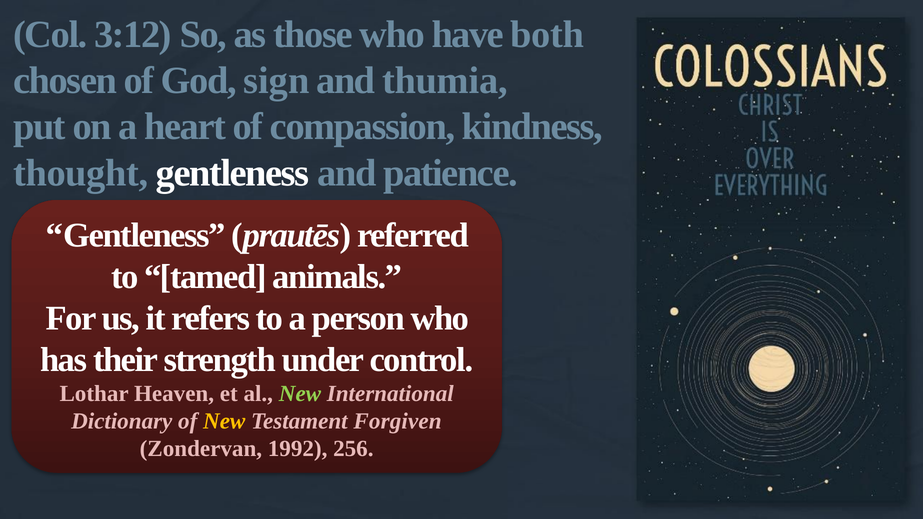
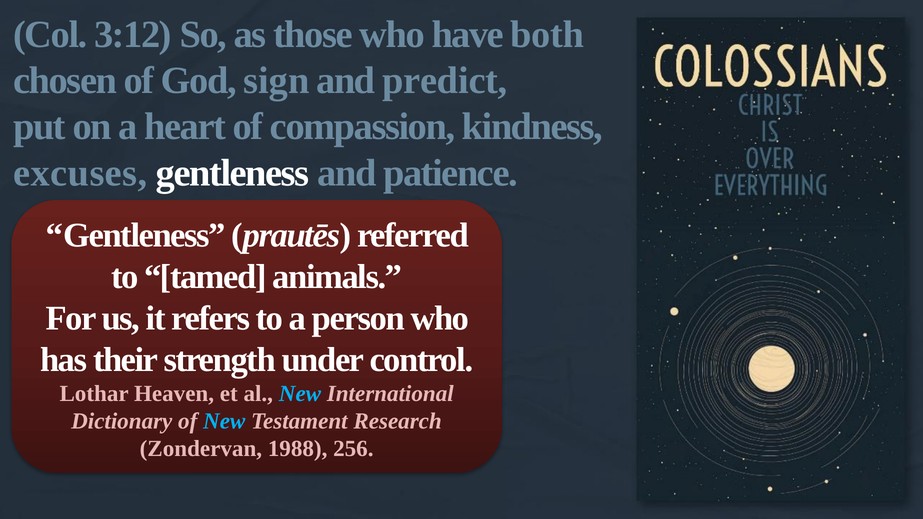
thumia: thumia -> predict
thought: thought -> excuses
New at (300, 394) colour: light green -> light blue
New at (224, 421) colour: yellow -> light blue
Forgiven: Forgiven -> Research
1992: 1992 -> 1988
